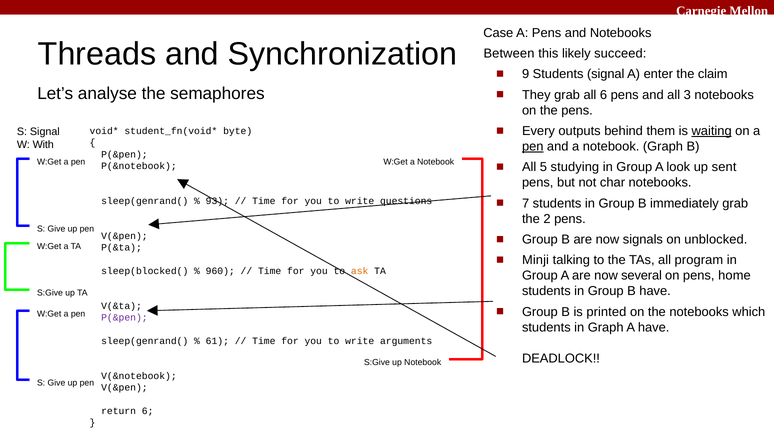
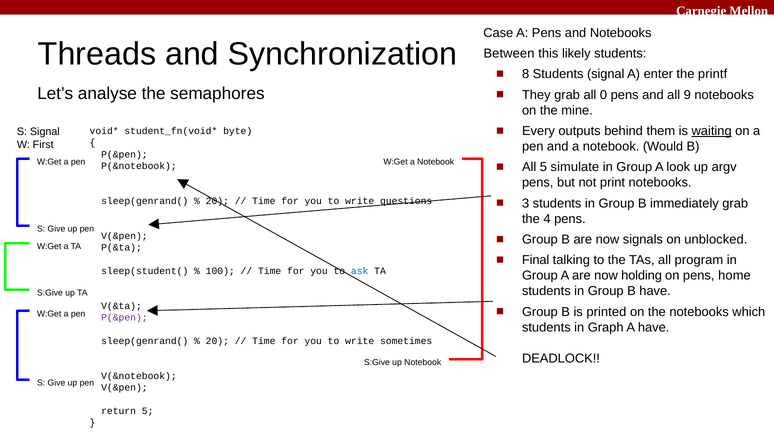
likely succeed: succeed -> students
9: 9 -> 8
claim: claim -> printf
all 6: 6 -> 0
3: 3 -> 9
the pens: pens -> mine
With: With -> First
pen at (533, 146) underline: present -> none
notebook Graph: Graph -> Would
studying: studying -> simulate
sent: sent -> argv
char: char -> print
7: 7 -> 3
93 at (217, 201): 93 -> 20
2: 2 -> 4
Minji: Minji -> Final
sleep(blocked(: sleep(blocked( -> sleep(student(
960: 960 -> 100
ask colour: orange -> blue
several: several -> holding
61 at (217, 340): 61 -> 20
arguments: arguments -> sometimes
return 6: 6 -> 5
